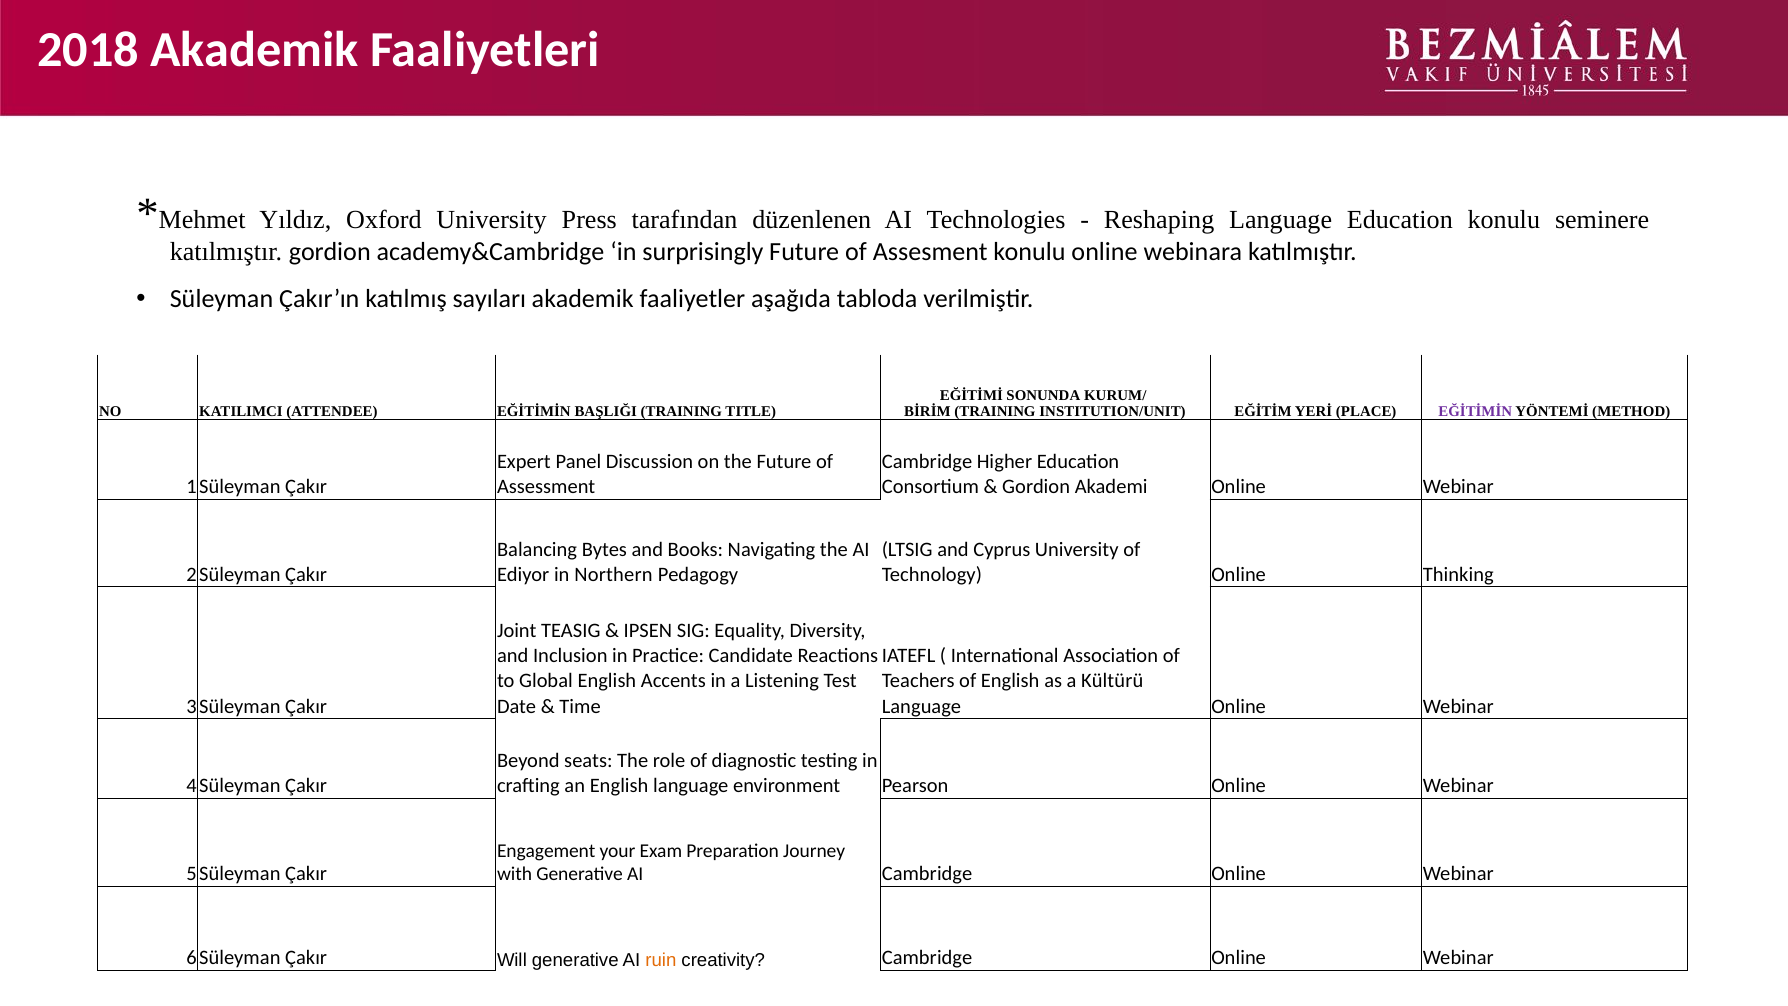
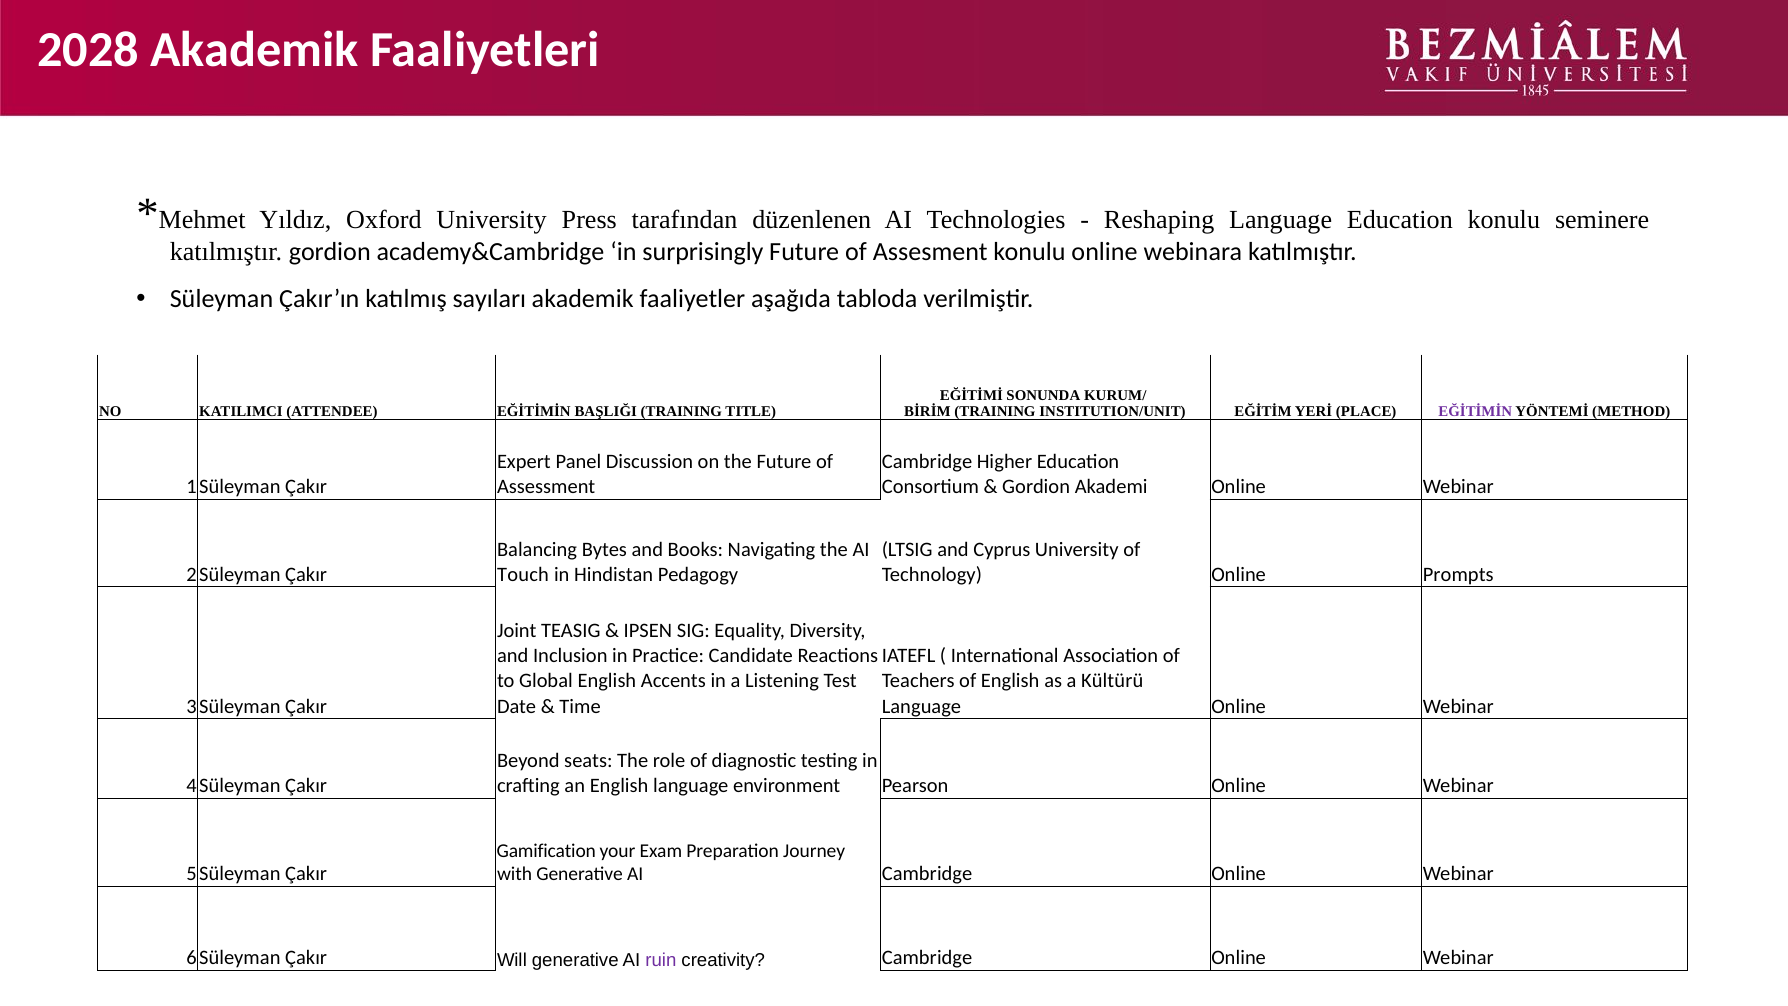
2018: 2018 -> 2028
Ediyor: Ediyor -> Touch
Northern: Northern -> Hindistan
Thinking: Thinking -> Prompts
Engagement: Engagement -> Gamification
ruin colour: orange -> purple
